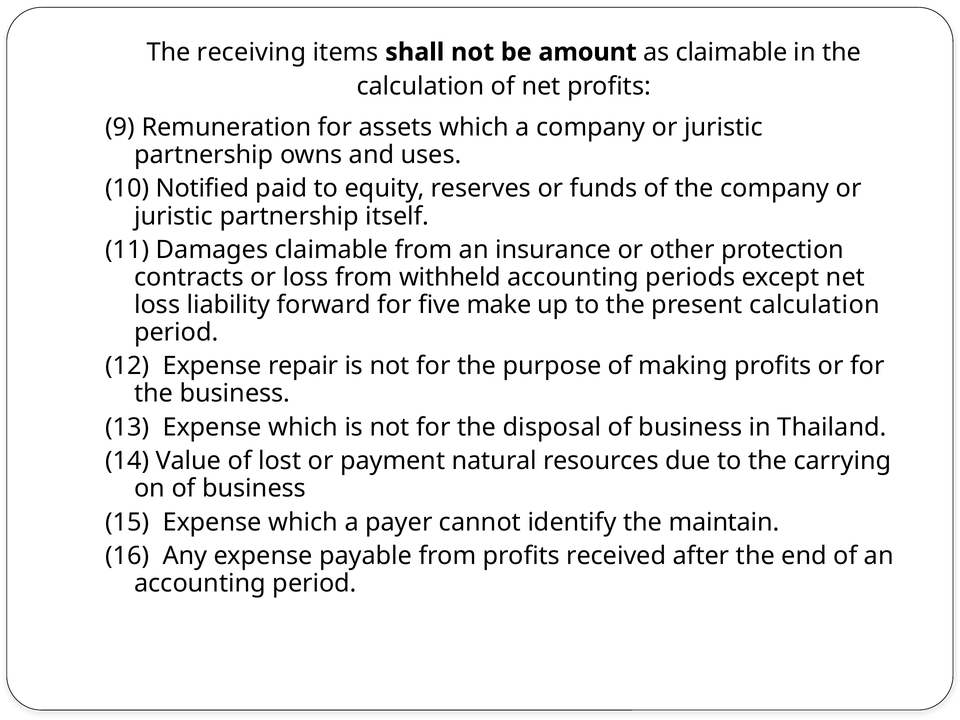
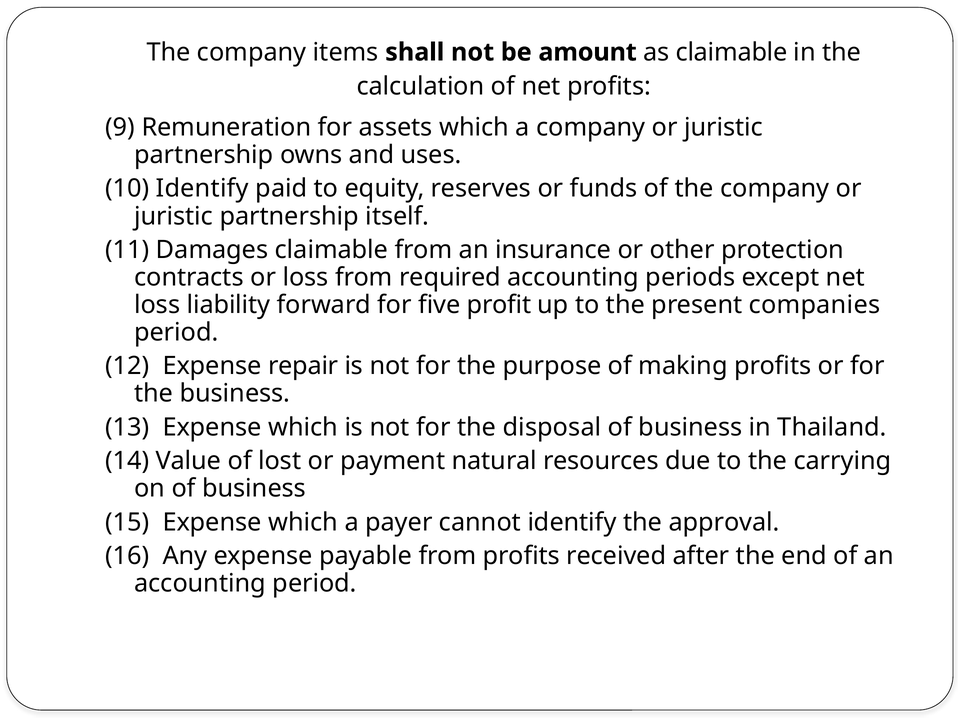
receiving at (252, 52): receiving -> company
10 Notified: Notified -> Identify
withheld: withheld -> required
make: make -> profit
present calculation: calculation -> companies
maintain: maintain -> approval
